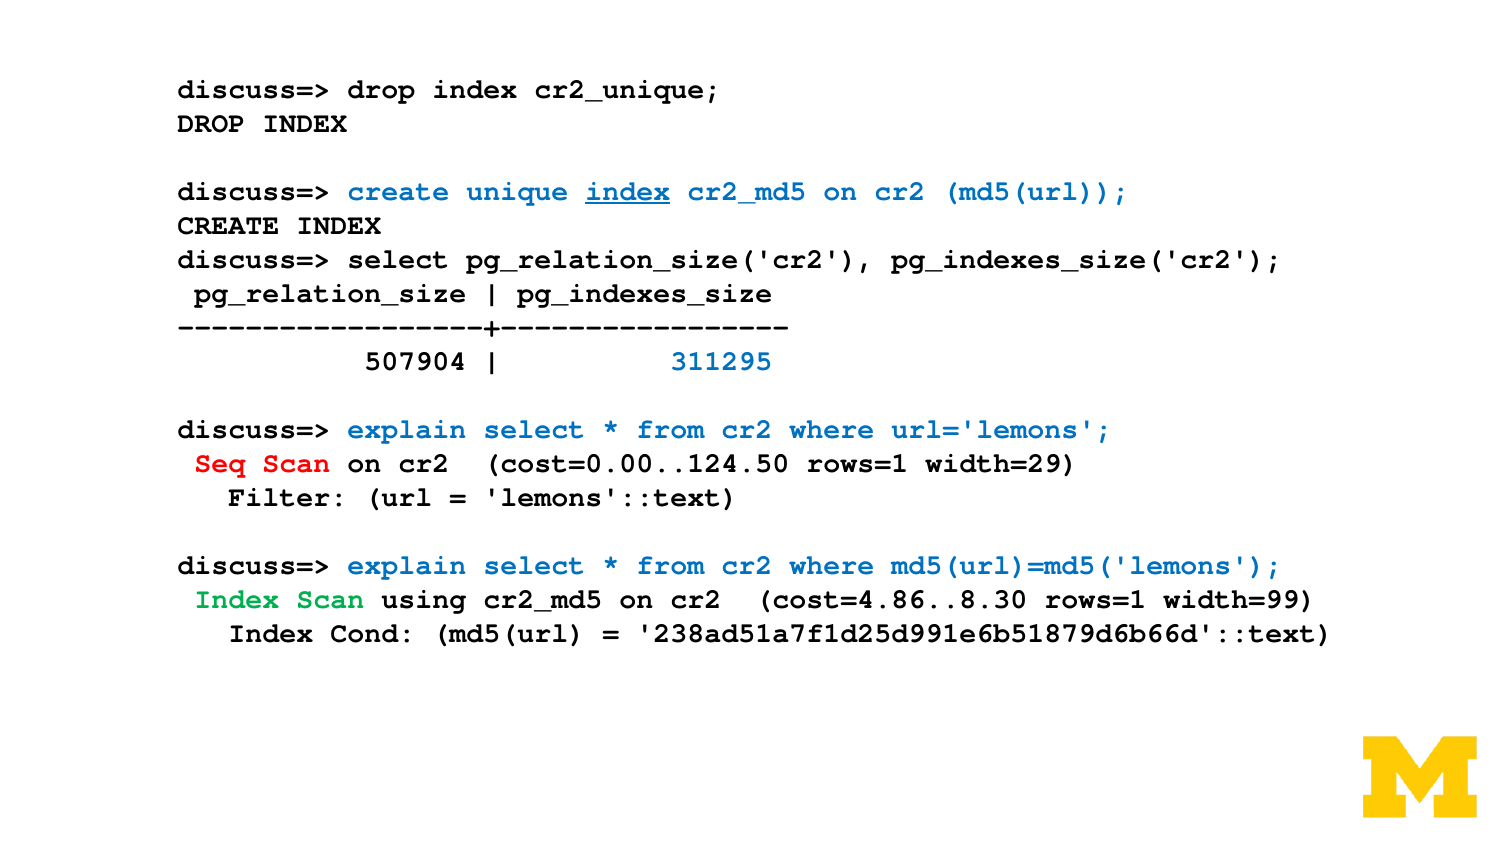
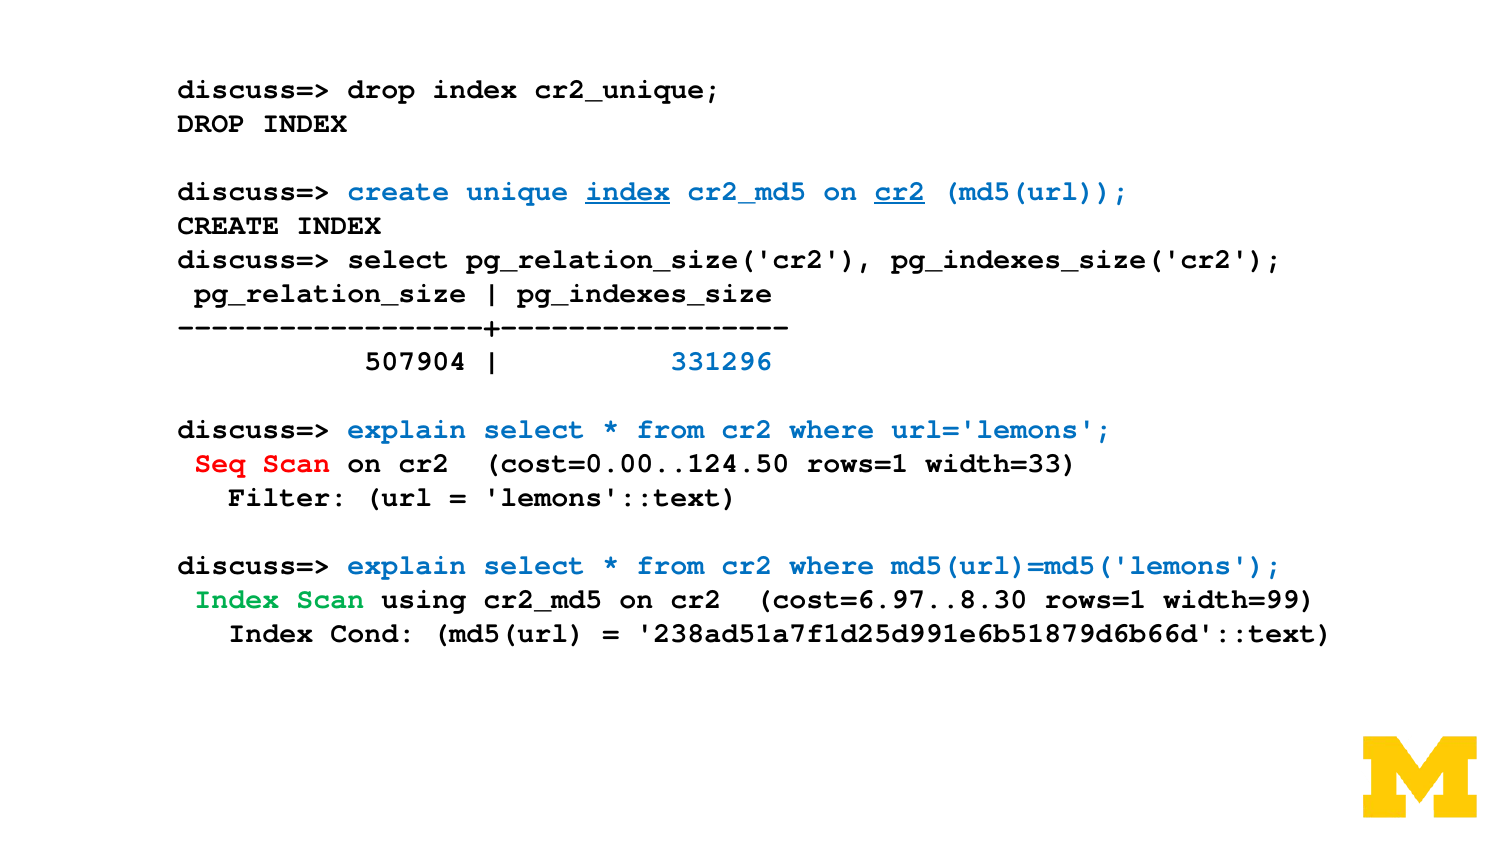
cr2 at (900, 191) underline: none -> present
311295: 311295 -> 331296
width=29: width=29 -> width=33
cost=4.86..8.30: cost=4.86..8.30 -> cost=6.97..8.30
